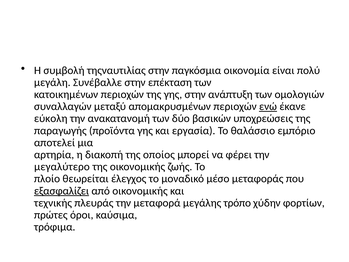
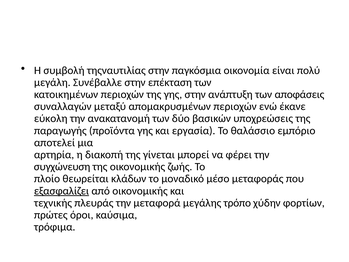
ομολογιών: ομολογιών -> αποφάσεις
ενώ underline: present -> none
οποίος: οποίος -> γίνεται
μεγαλύτερο: μεγαλύτερο -> συγχώνευση
έλεγχος: έλεγχος -> κλάδων
